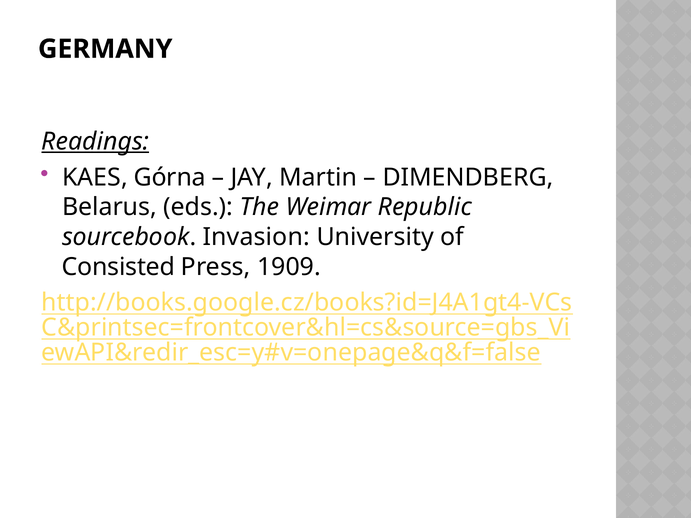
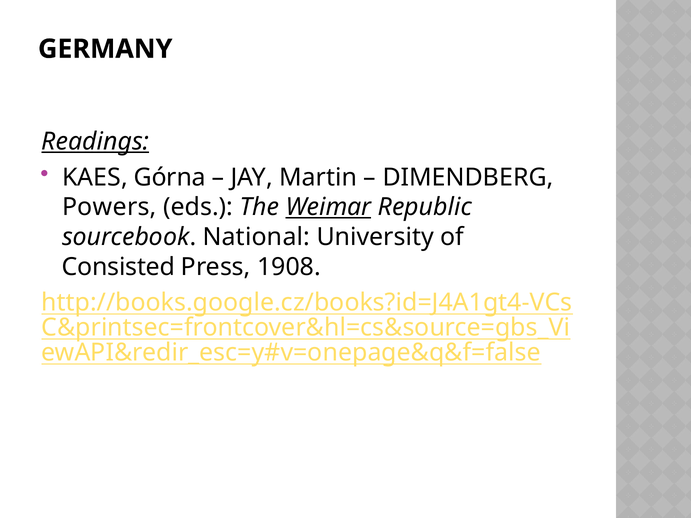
Belarus: Belarus -> Powers
Weimar underline: none -> present
Invasion: Invasion -> National
1909: 1909 -> 1908
